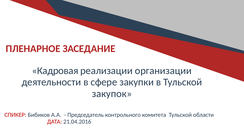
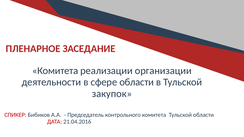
Кадровая at (55, 71): Кадровая -> Комитета
сфере закупки: закупки -> области
